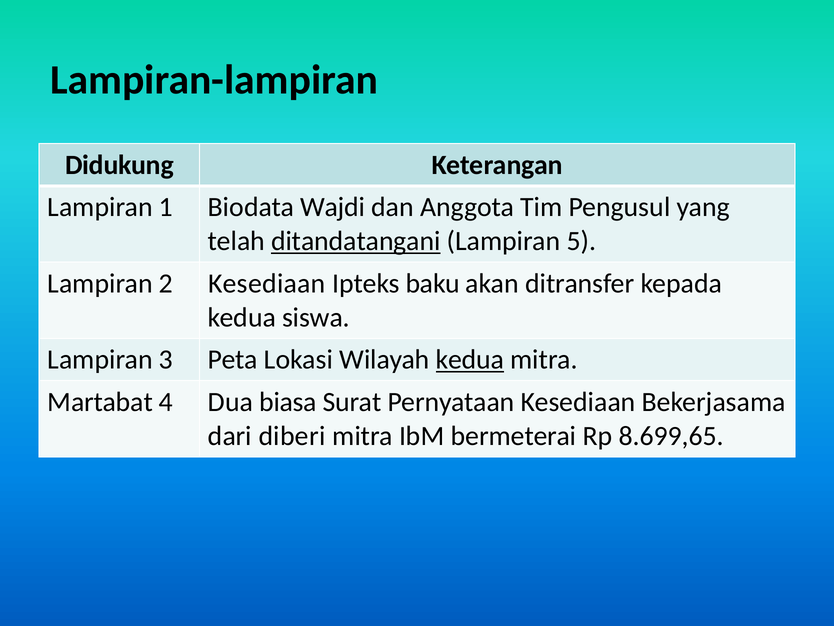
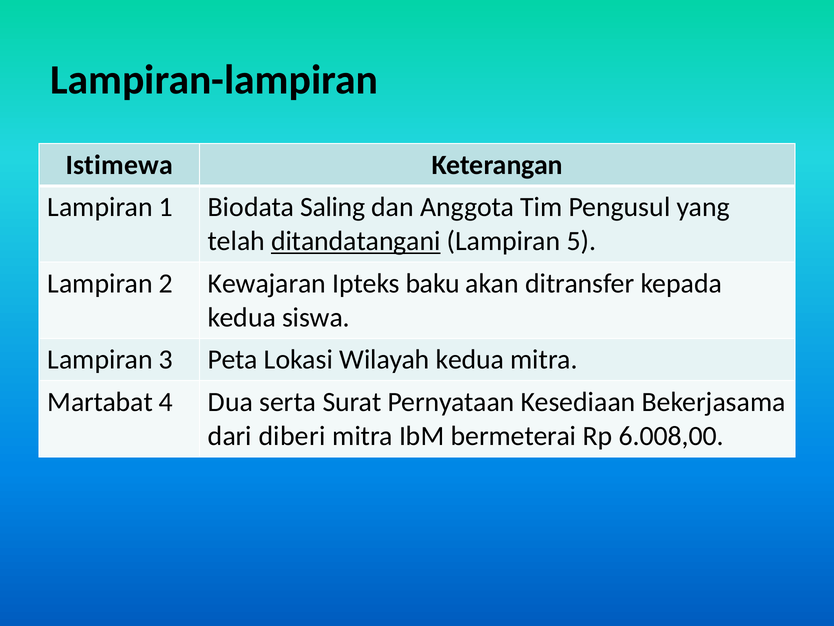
Didukung: Didukung -> Istimewa
Wajdi: Wajdi -> Saling
2 Kesediaan: Kesediaan -> Kewajaran
kedua at (470, 359) underline: present -> none
biasa: biasa -> serta
8.699,65: 8.699,65 -> 6.008,00
